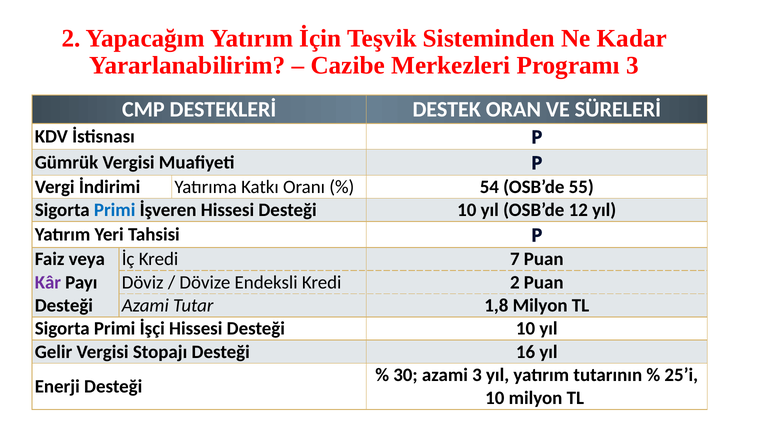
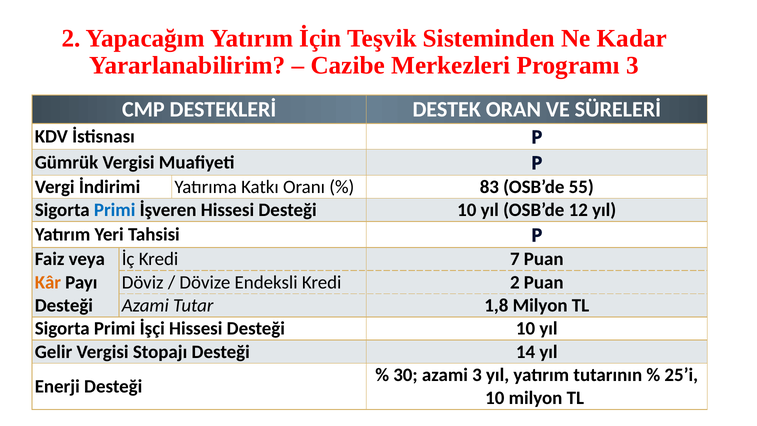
54: 54 -> 83
Kâr colour: purple -> orange
16: 16 -> 14
